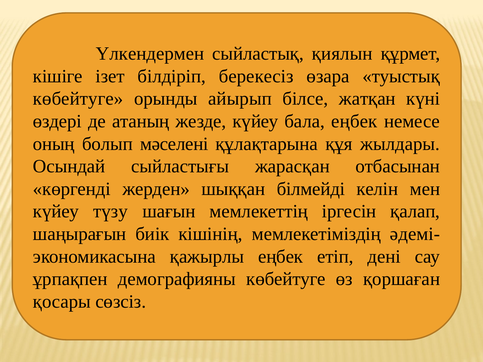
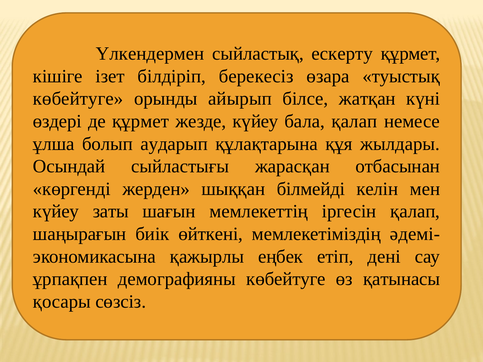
қиялын: қиялын -> ескерту
де атаның: атаның -> құрмет
бала еңбек: еңбек -> қалап
оның: оның -> ұлша
мәселені: мәселені -> аударып
түзу: түзу -> заты
кішінің: кішінің -> өйткені
қоршаған: қоршаған -> қатынасы
